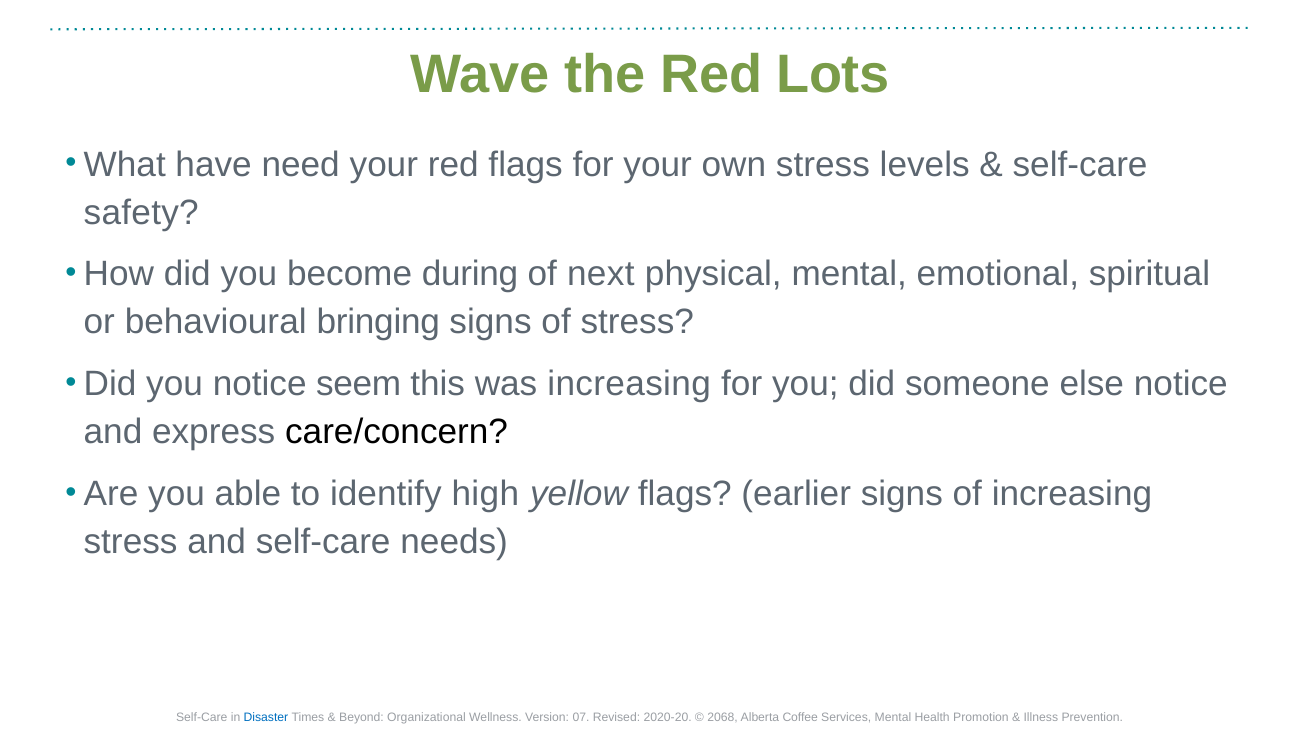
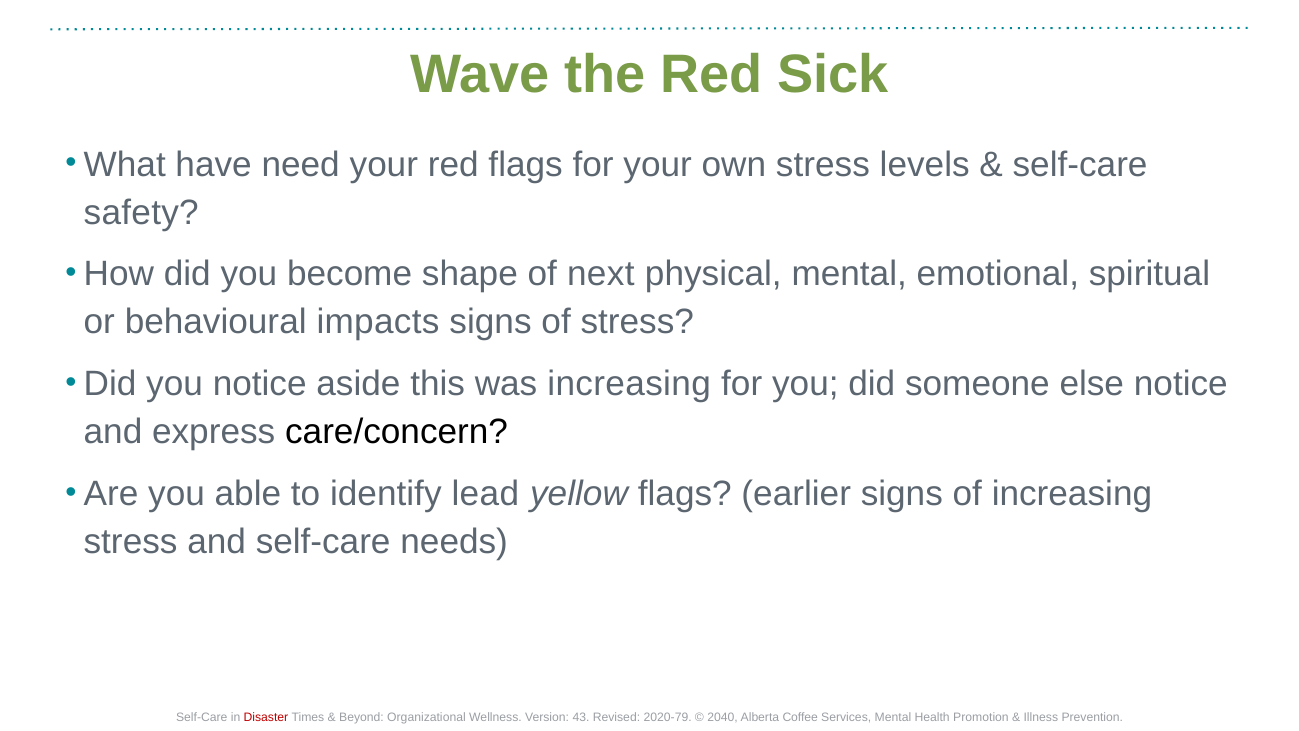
Lots: Lots -> Sick
during: during -> shape
bringing: bringing -> impacts
seem: seem -> aside
high: high -> lead
Disaster colour: blue -> red
07: 07 -> 43
2020-20: 2020-20 -> 2020-79
2068: 2068 -> 2040
